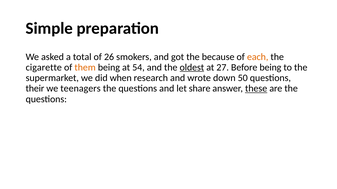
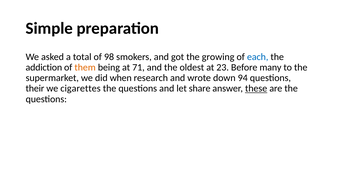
26: 26 -> 98
because: because -> growing
each colour: orange -> blue
cigarette: cigarette -> addiction
54: 54 -> 71
oldest underline: present -> none
27: 27 -> 23
Before being: being -> many
50: 50 -> 94
teenagers: teenagers -> cigarettes
